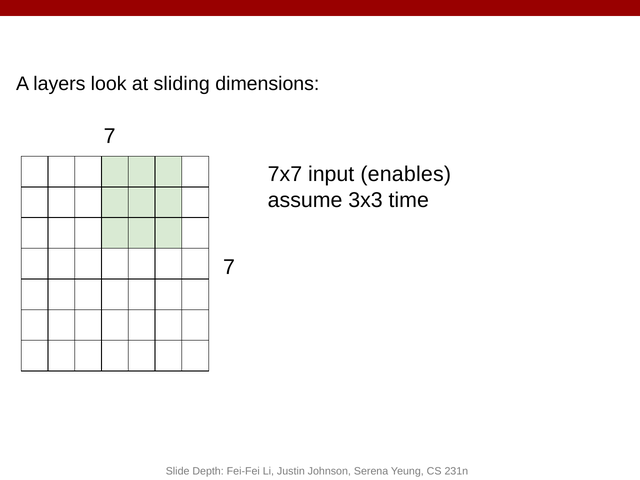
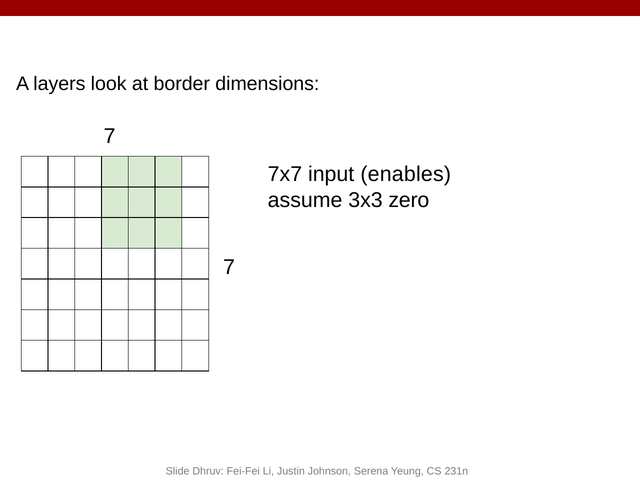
sliding: sliding -> border
time: time -> zero
Depth: Depth -> Dhruv
